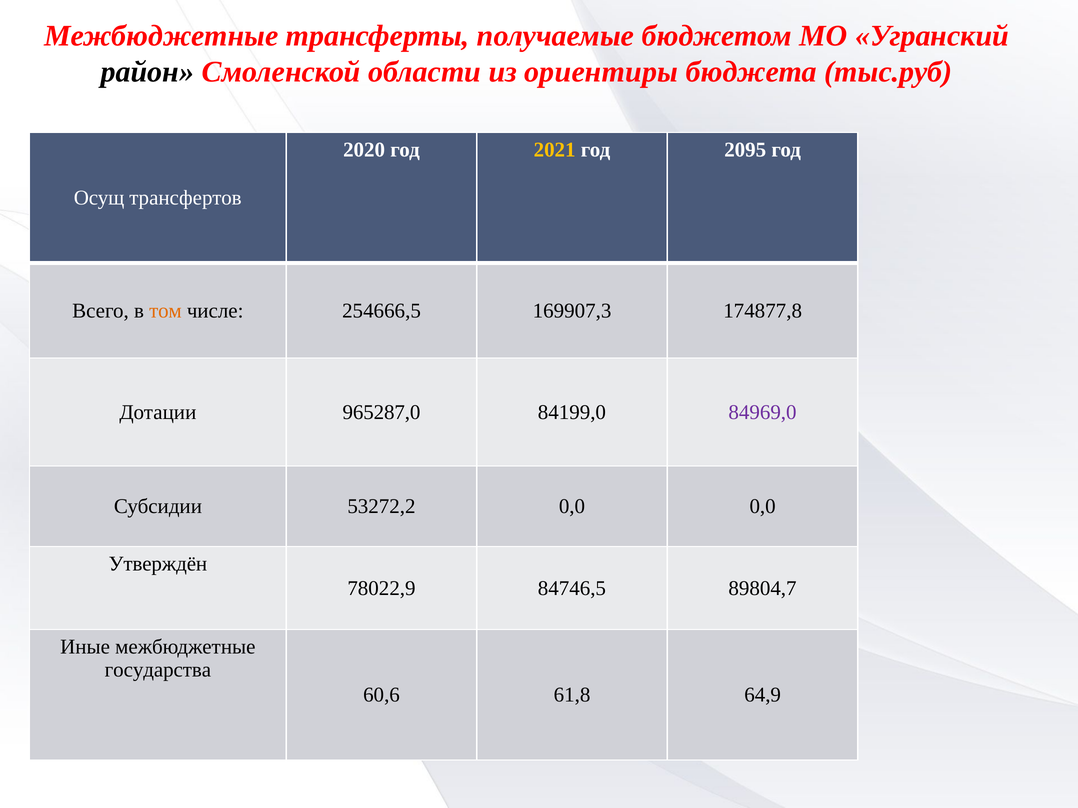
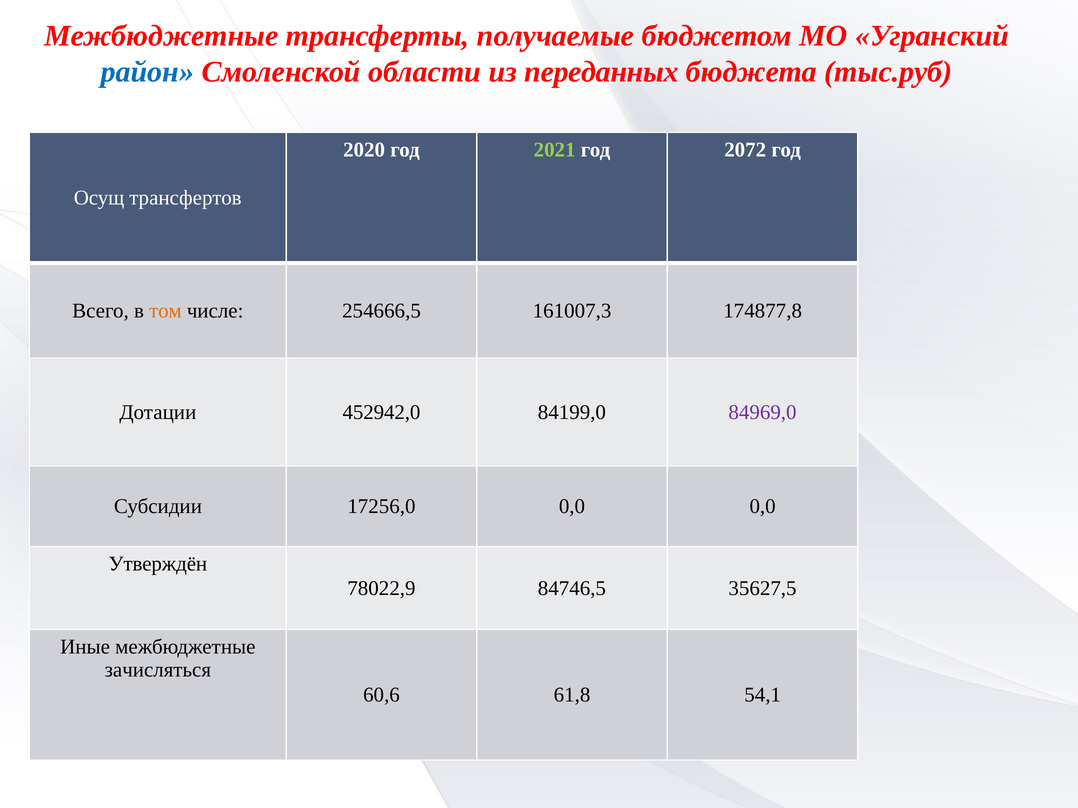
район colour: black -> blue
ориентиры: ориентиры -> переданных
2021 colour: yellow -> light green
2095: 2095 -> 2072
169907,3: 169907,3 -> 161007,3
965287,0: 965287,0 -> 452942,0
53272,2: 53272,2 -> 17256,0
89804,7: 89804,7 -> 35627,5
государства: государства -> зачисляться
64,9: 64,9 -> 54,1
